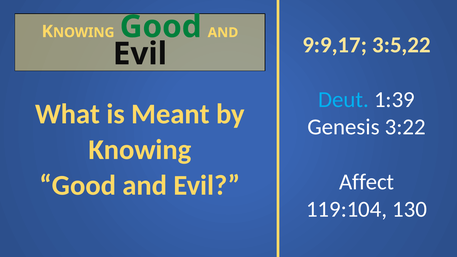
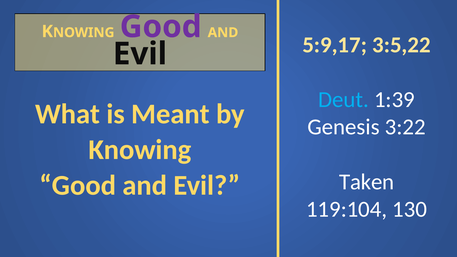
Good at (161, 27) colour: green -> purple
9:9,17: 9:9,17 -> 5:9,17
Affect: Affect -> Taken
